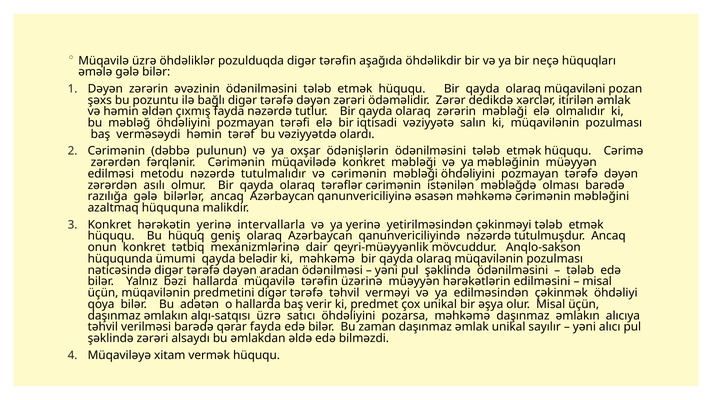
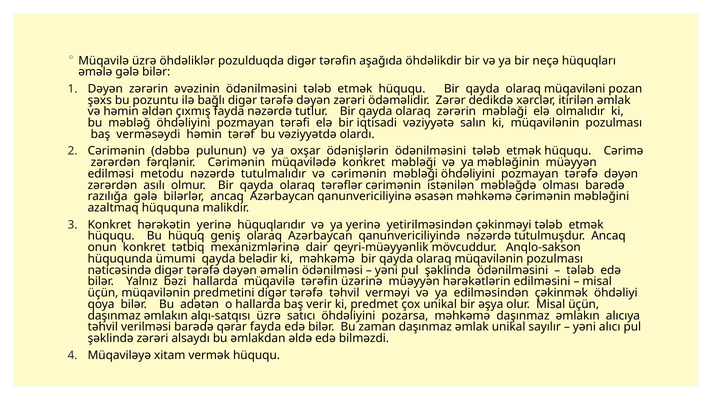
intervallarla: intervallarla -> hüquqlarıdır
aradan: aradan -> əməlin
